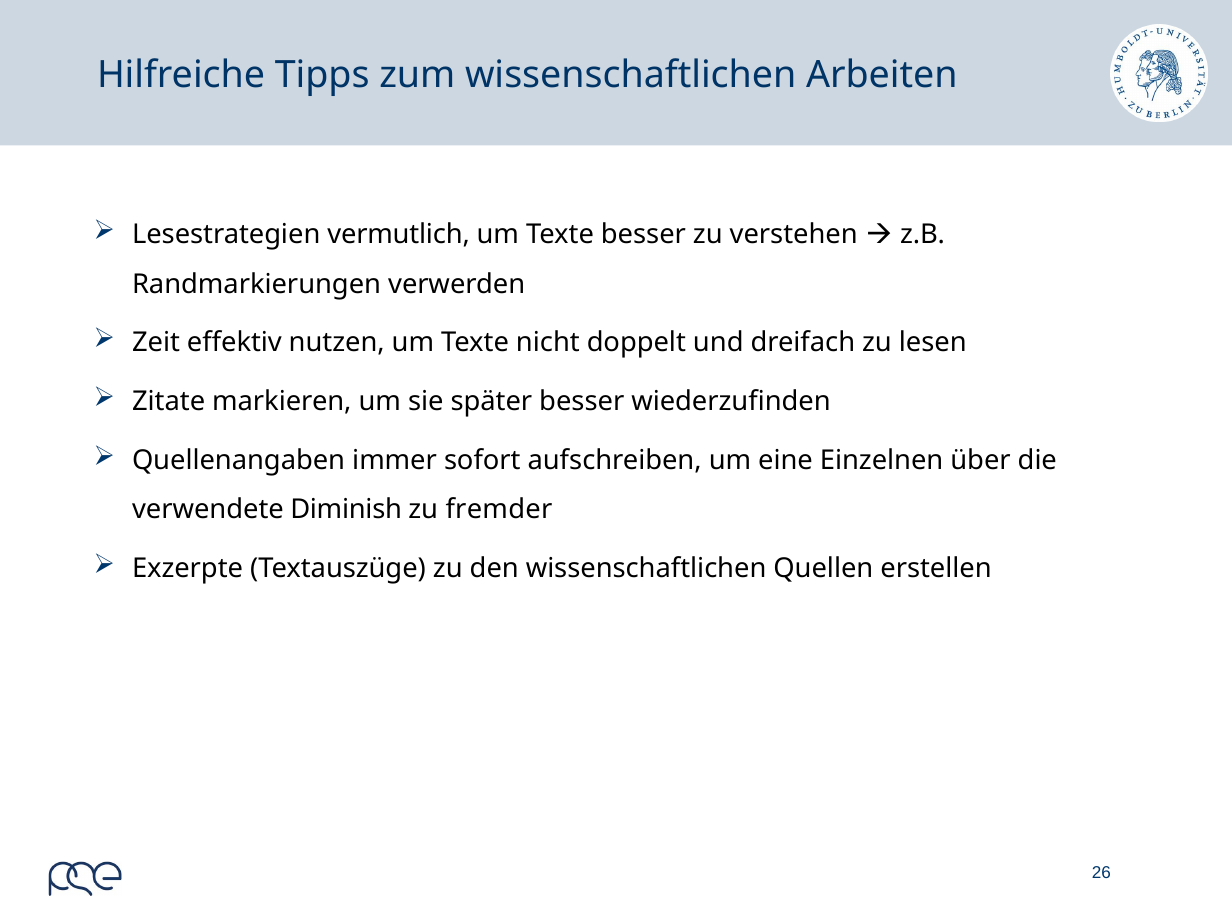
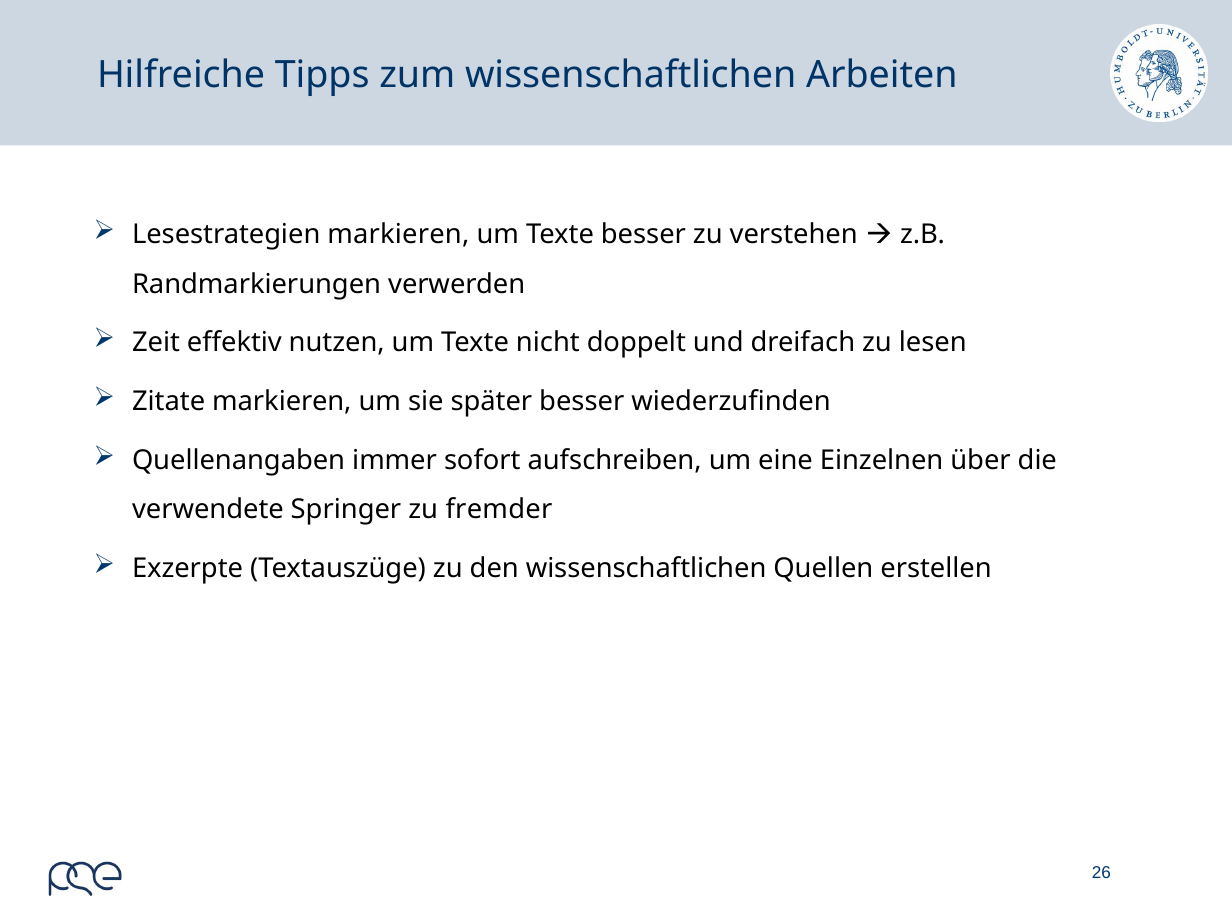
Lesestrategien vermutlich: vermutlich -> markieren
Diminish: Diminish -> Springer
